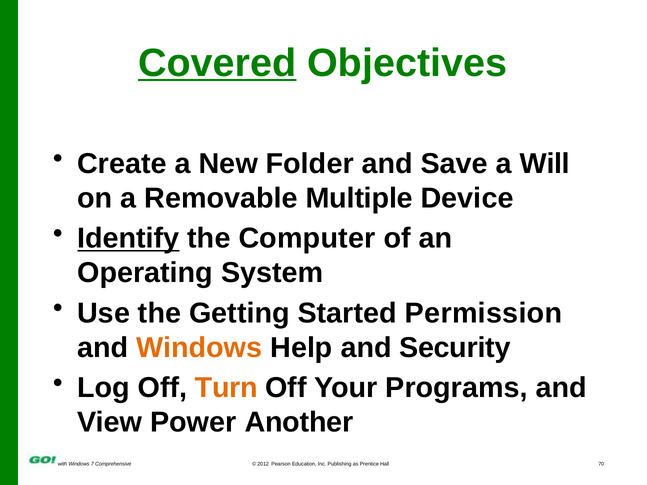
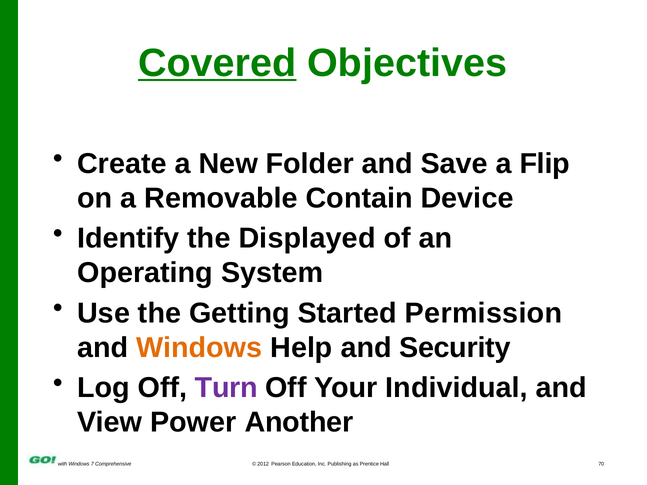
Will: Will -> Flip
Multiple: Multiple -> Contain
Identify underline: present -> none
Computer: Computer -> Displayed
Turn colour: orange -> purple
Programs: Programs -> Individual
